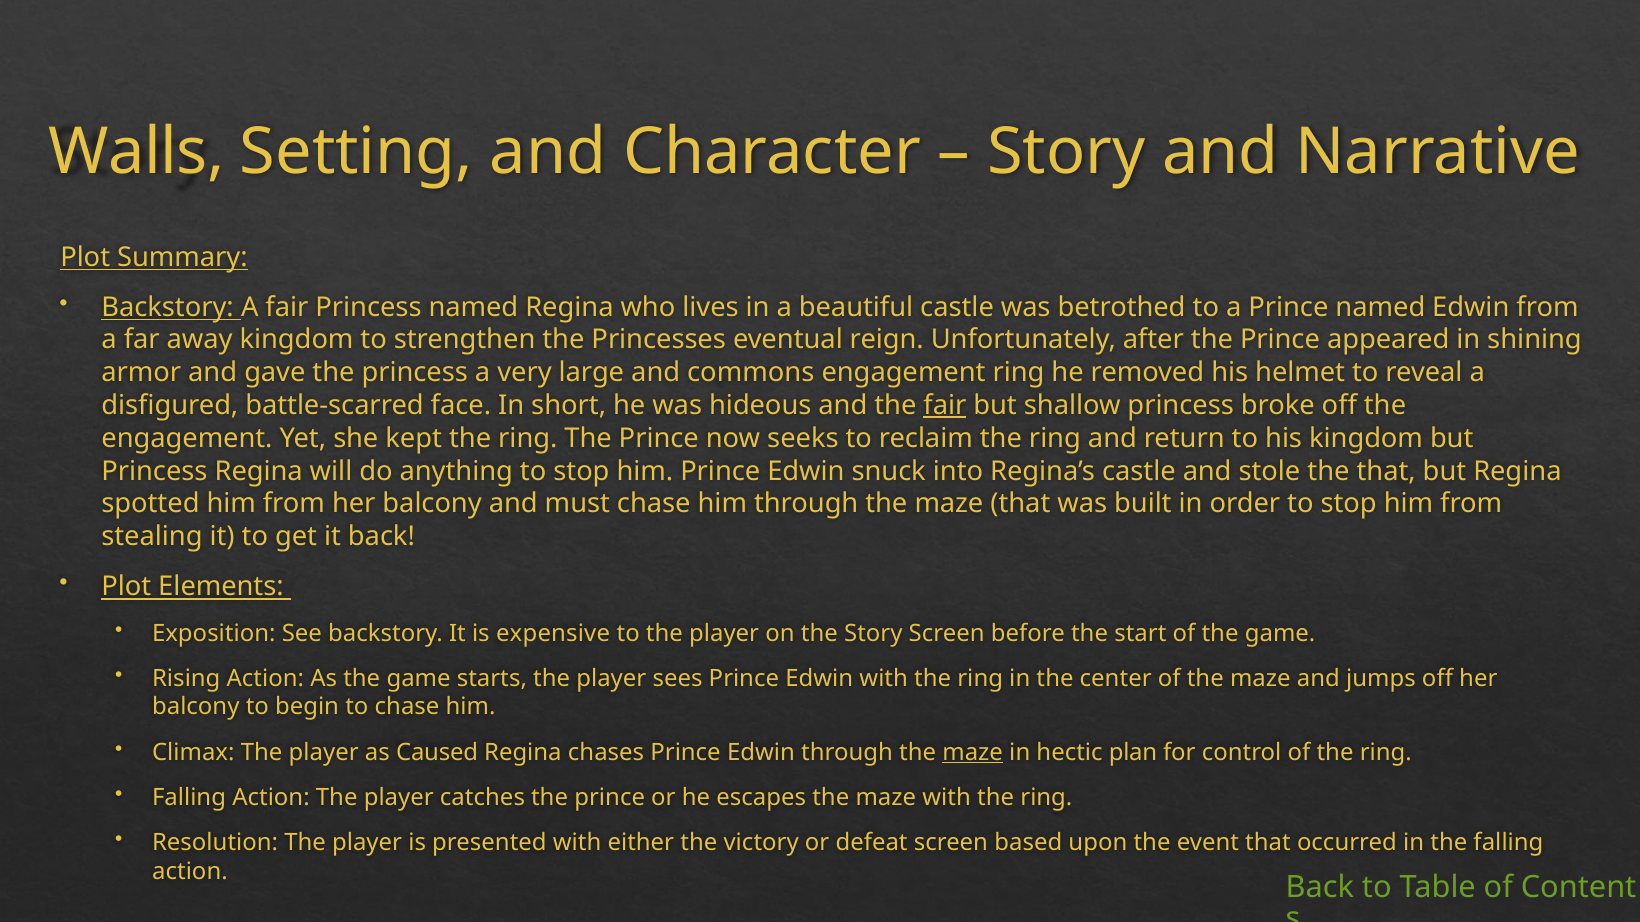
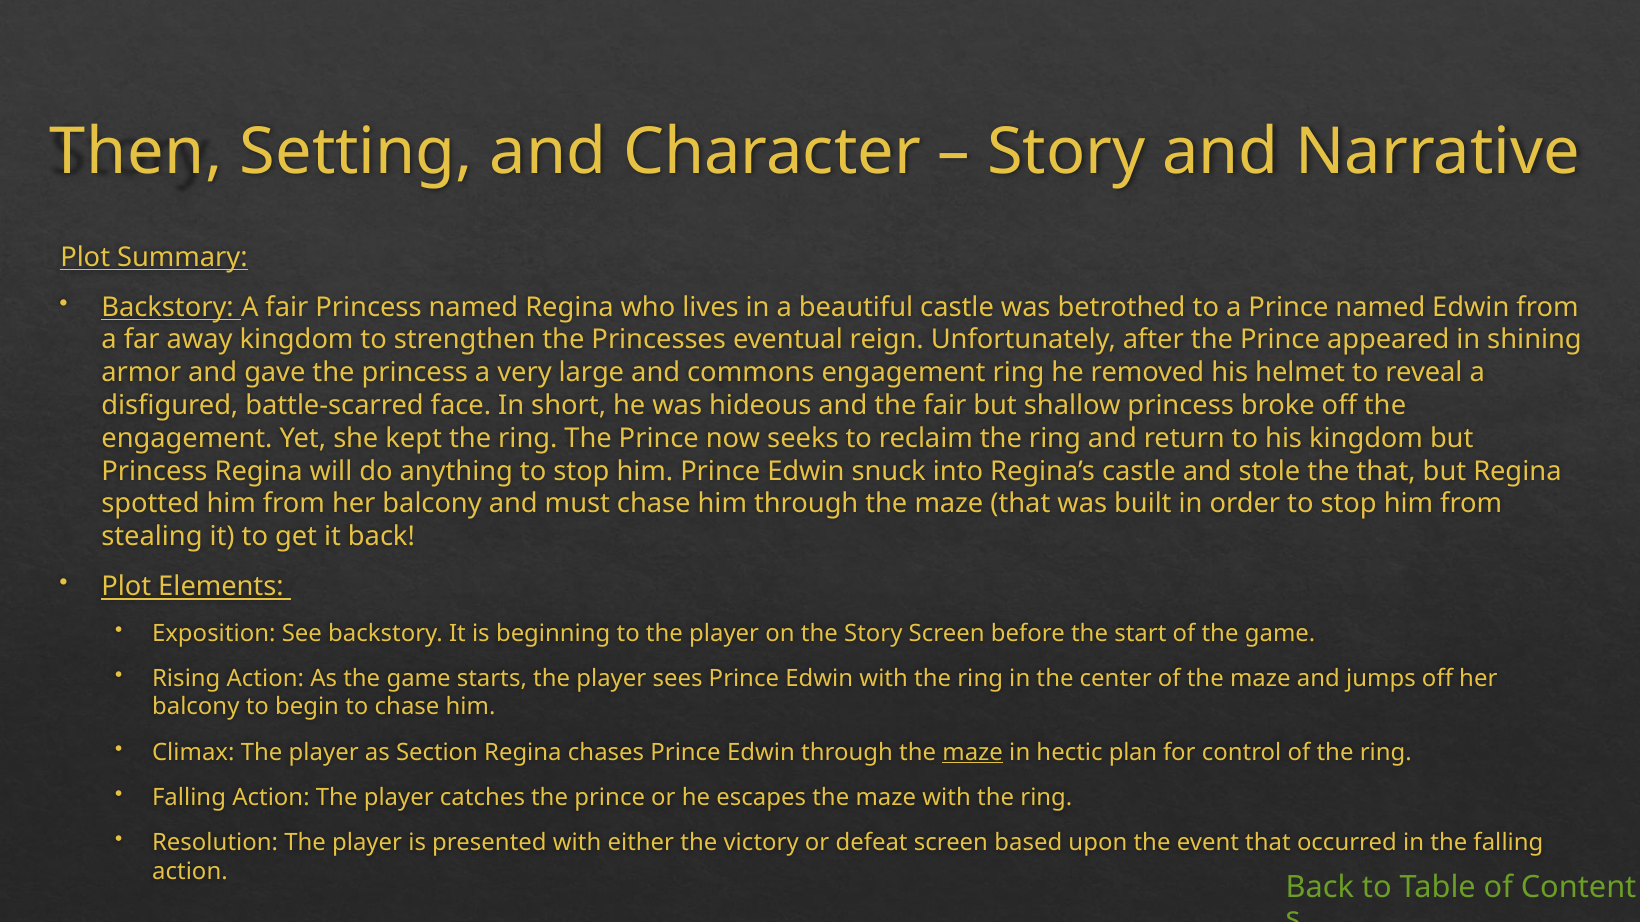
Walls: Walls -> Then
fair at (945, 406) underline: present -> none
expensive: expensive -> beginning
Caused: Caused -> Section
